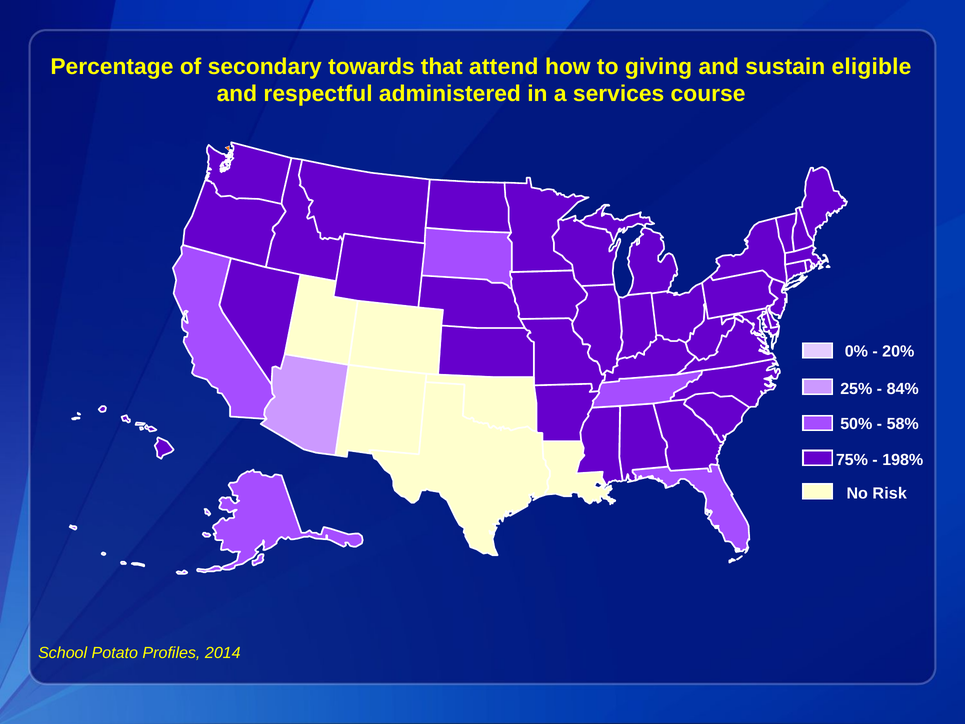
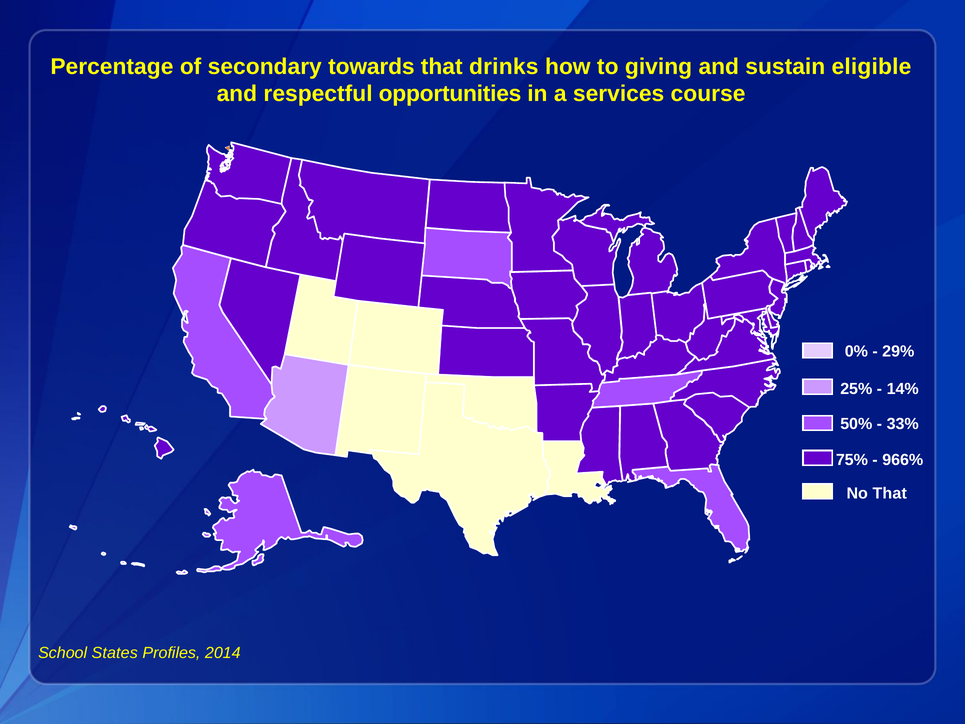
attend: attend -> drinks
administered: administered -> opportunities
20%: 20% -> 29%
84%: 84% -> 14%
58%: 58% -> 33%
198%: 198% -> 966%
No Risk: Risk -> That
Potato: Potato -> States
